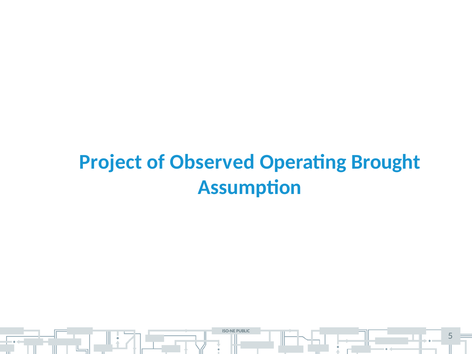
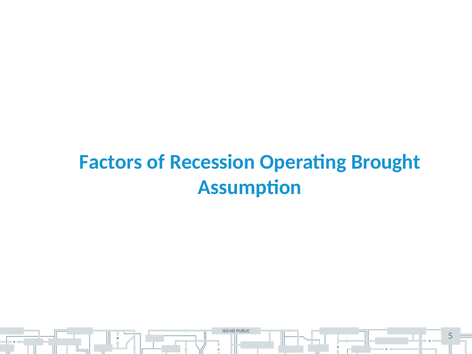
Project: Project -> Factors
Observed: Observed -> Recession
